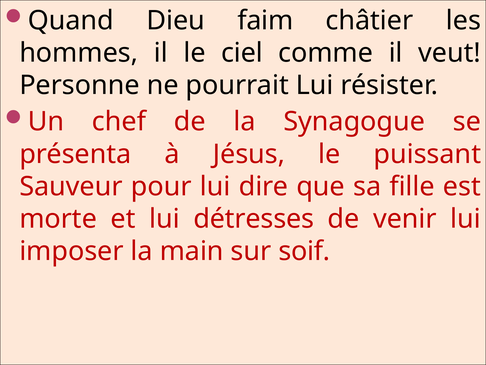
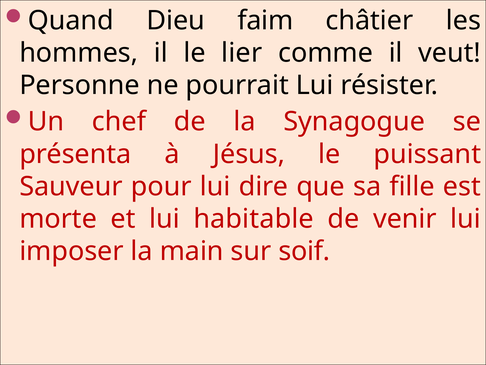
ciel: ciel -> lier
détresses: détresses -> habitable
